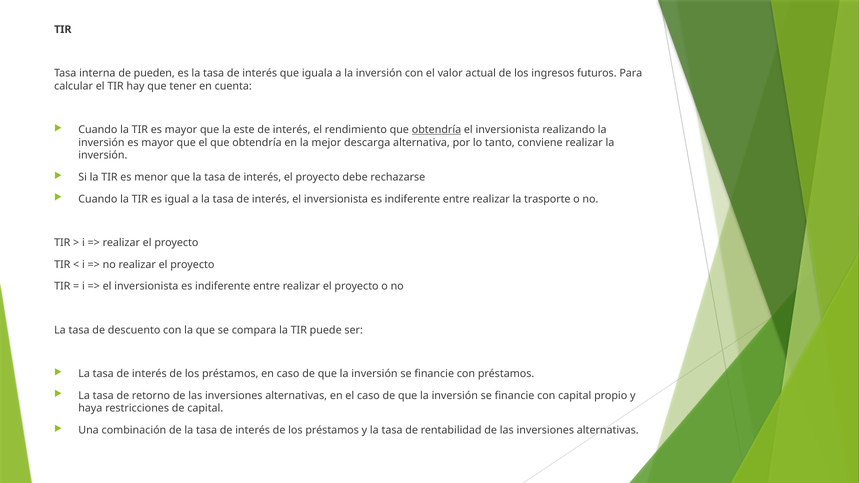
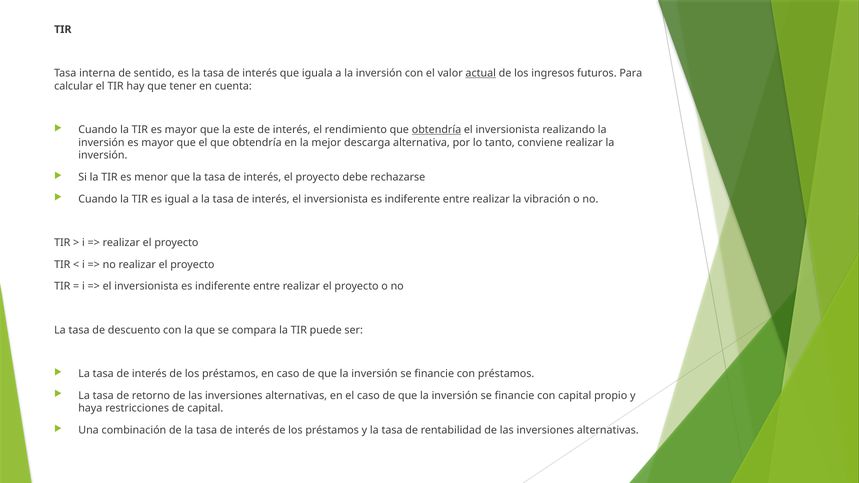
pueden: pueden -> sentido
actual underline: none -> present
trasporte: trasporte -> vibración
